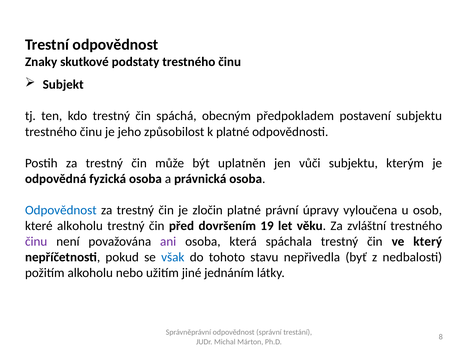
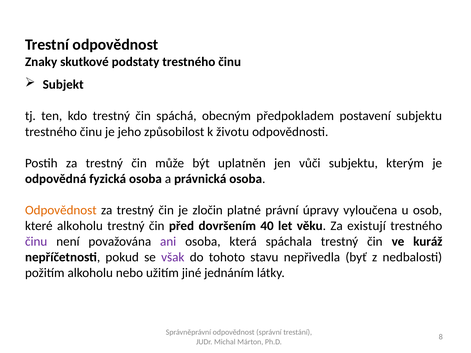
k platné: platné -> životu
Odpovědnost at (61, 210) colour: blue -> orange
19: 19 -> 40
zvláštní: zvláštní -> existují
který: který -> kuráž
však colour: blue -> purple
